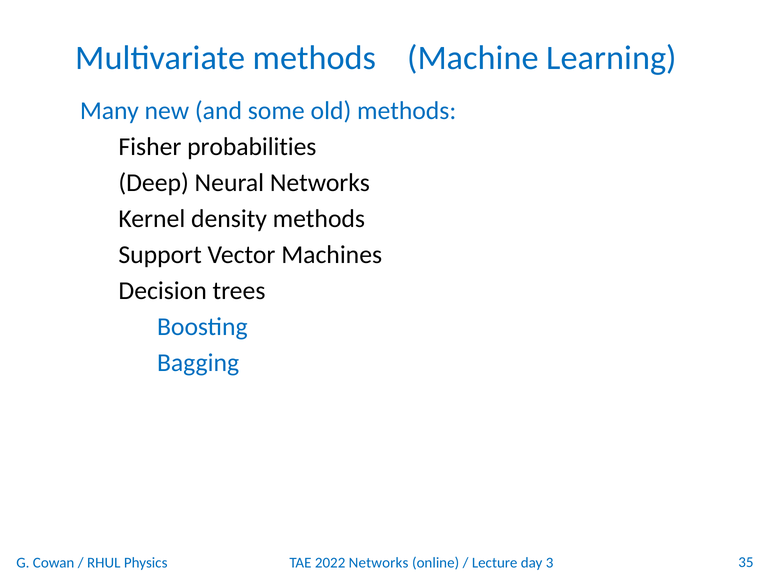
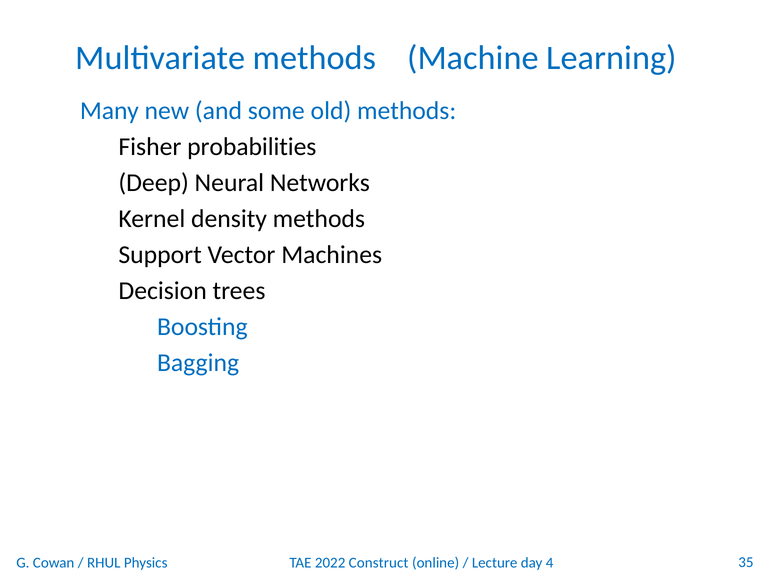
2022 Networks: Networks -> Construct
3: 3 -> 4
